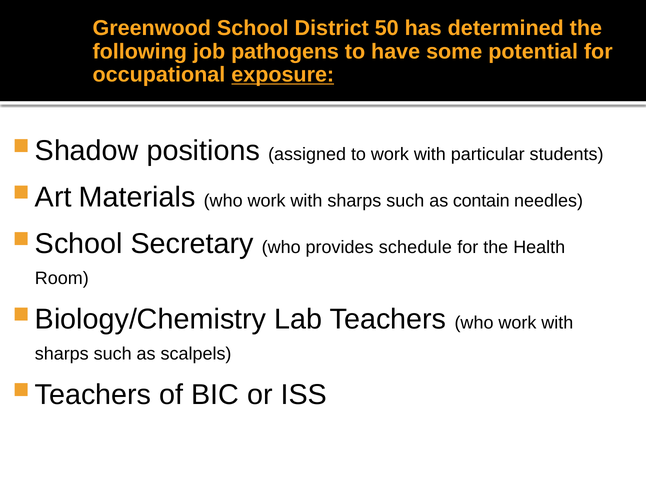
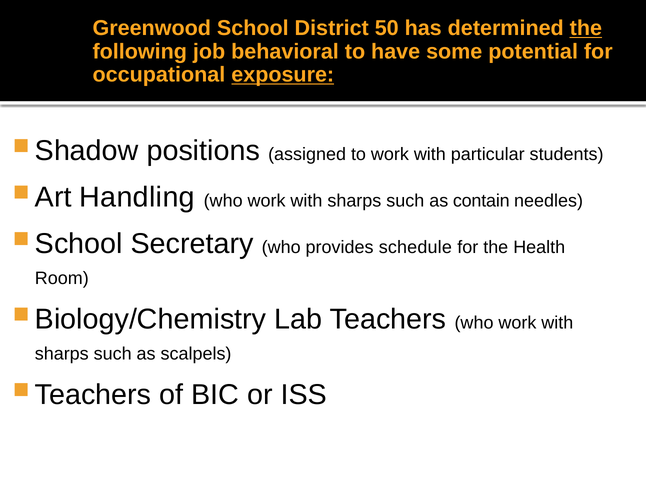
the at (586, 28) underline: none -> present
pathogens: pathogens -> behavioral
Materials: Materials -> Handling
